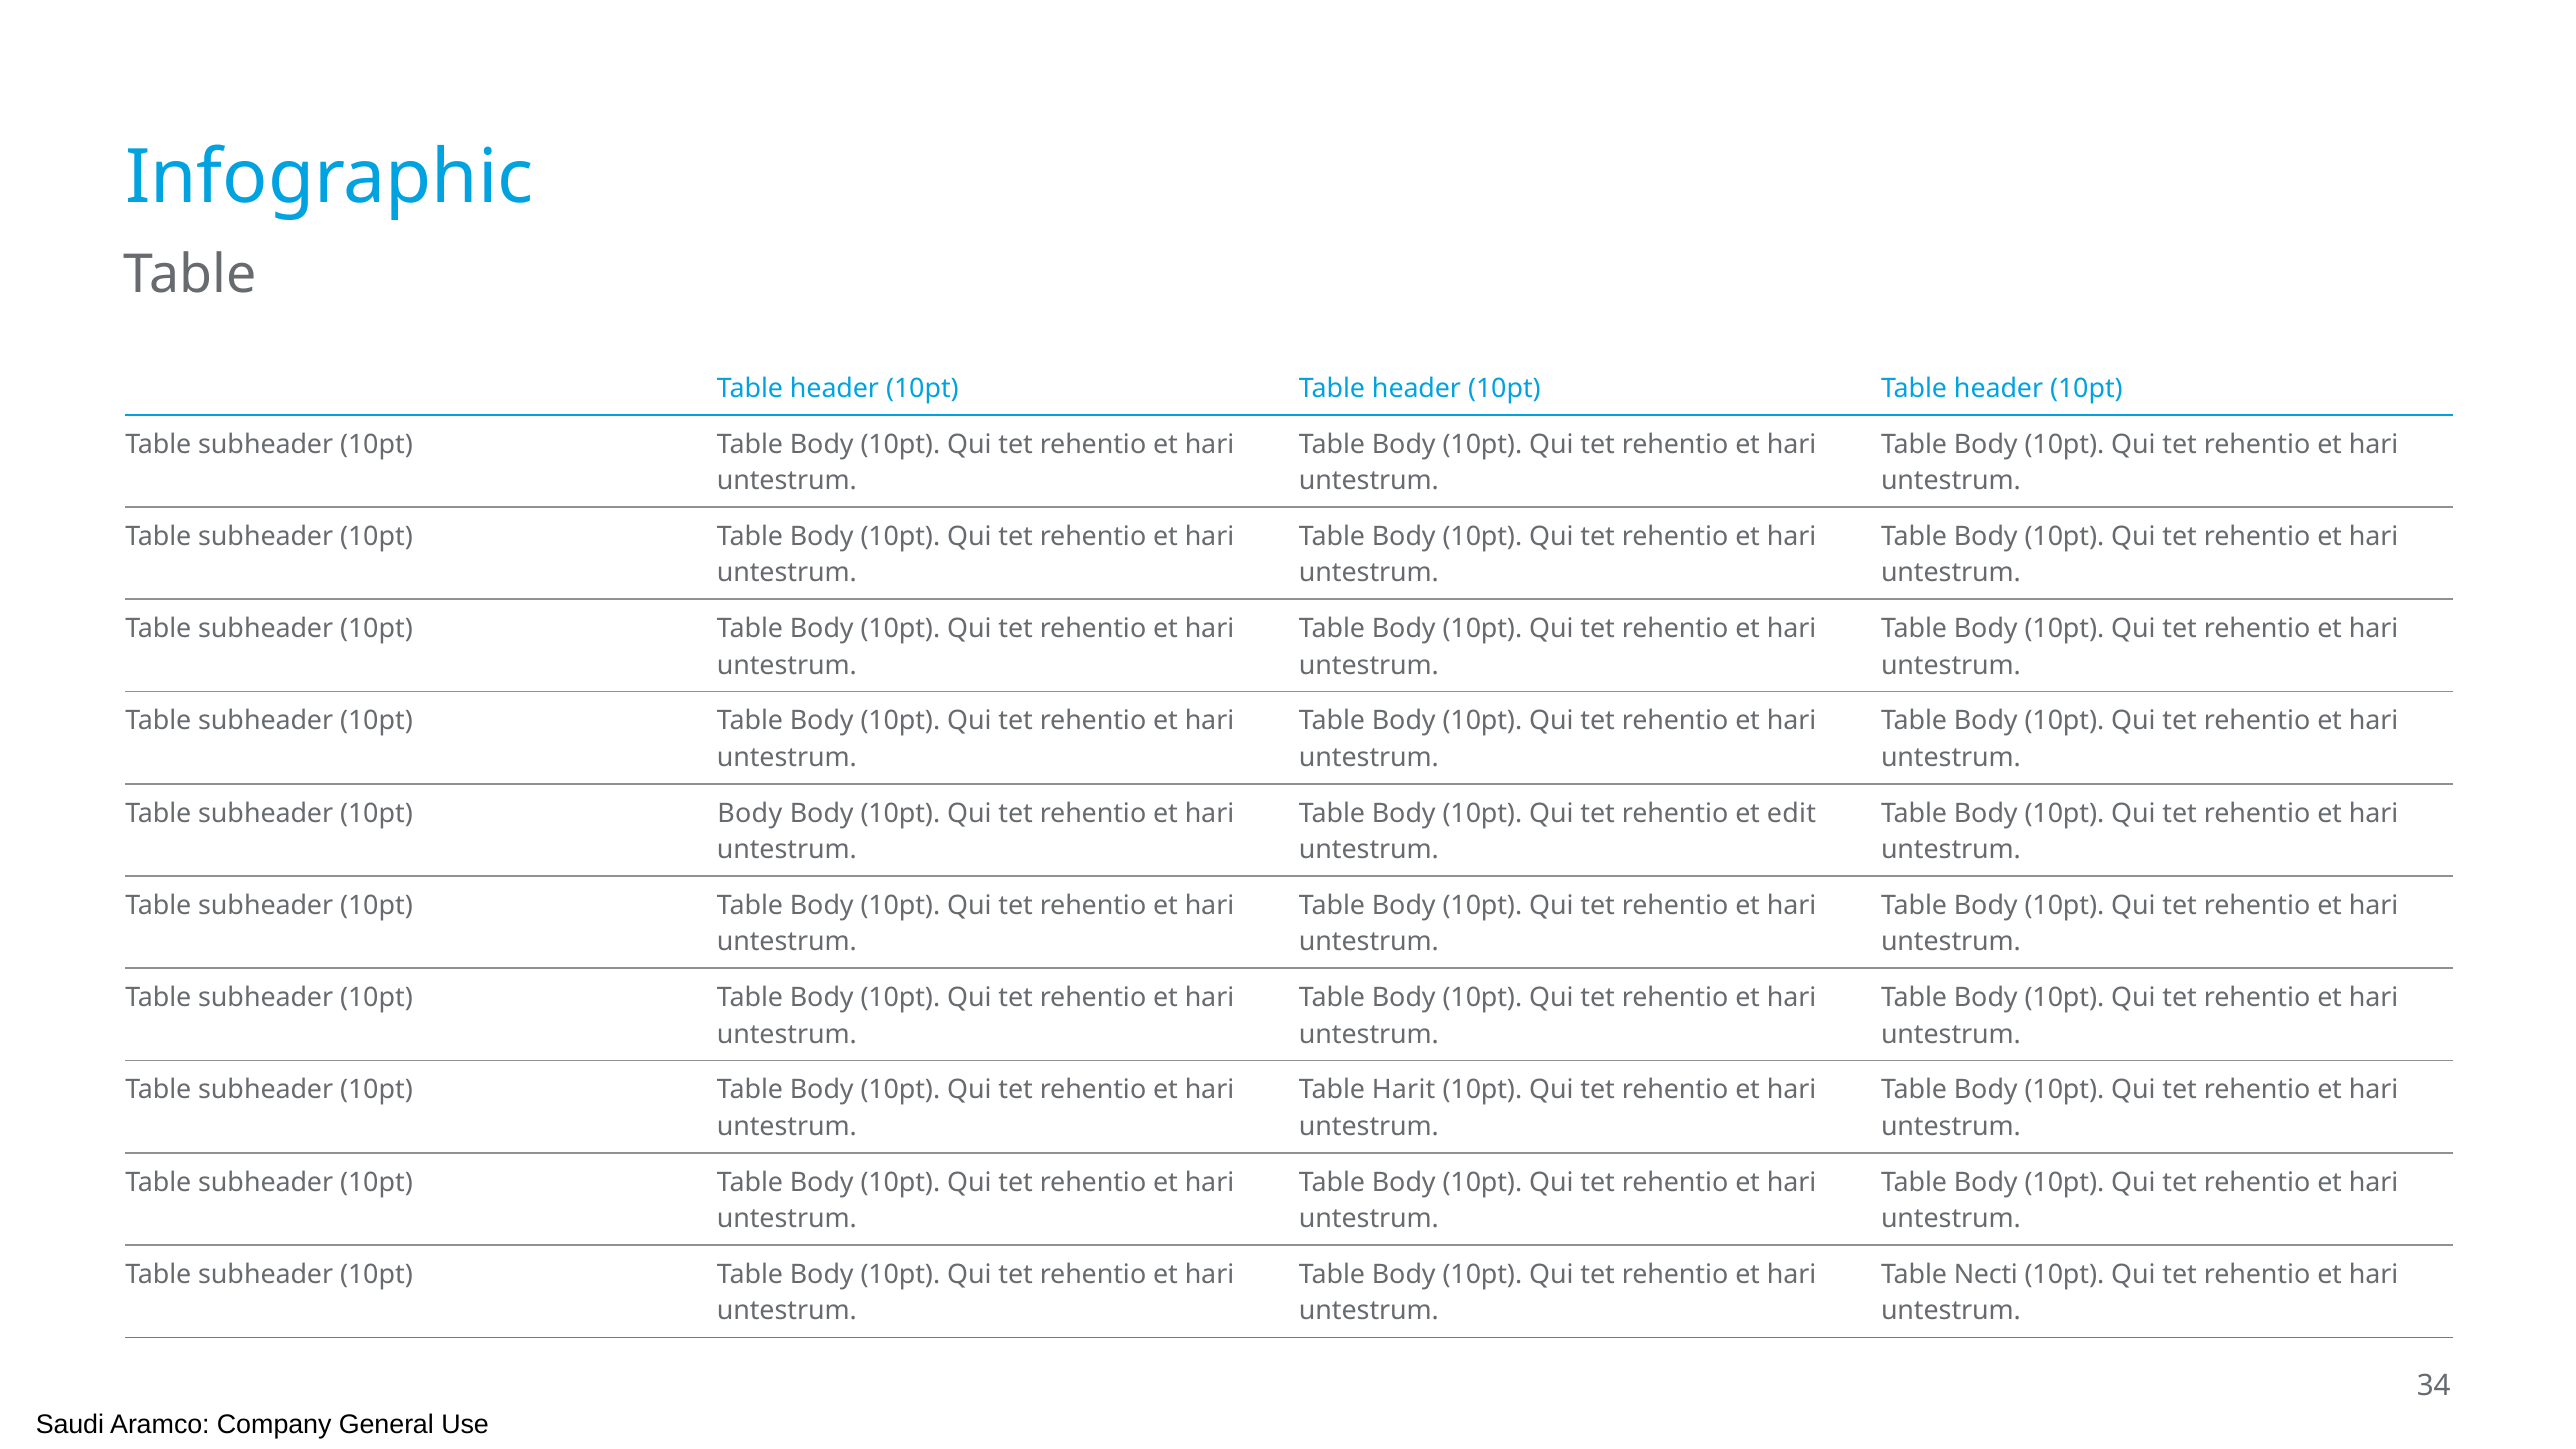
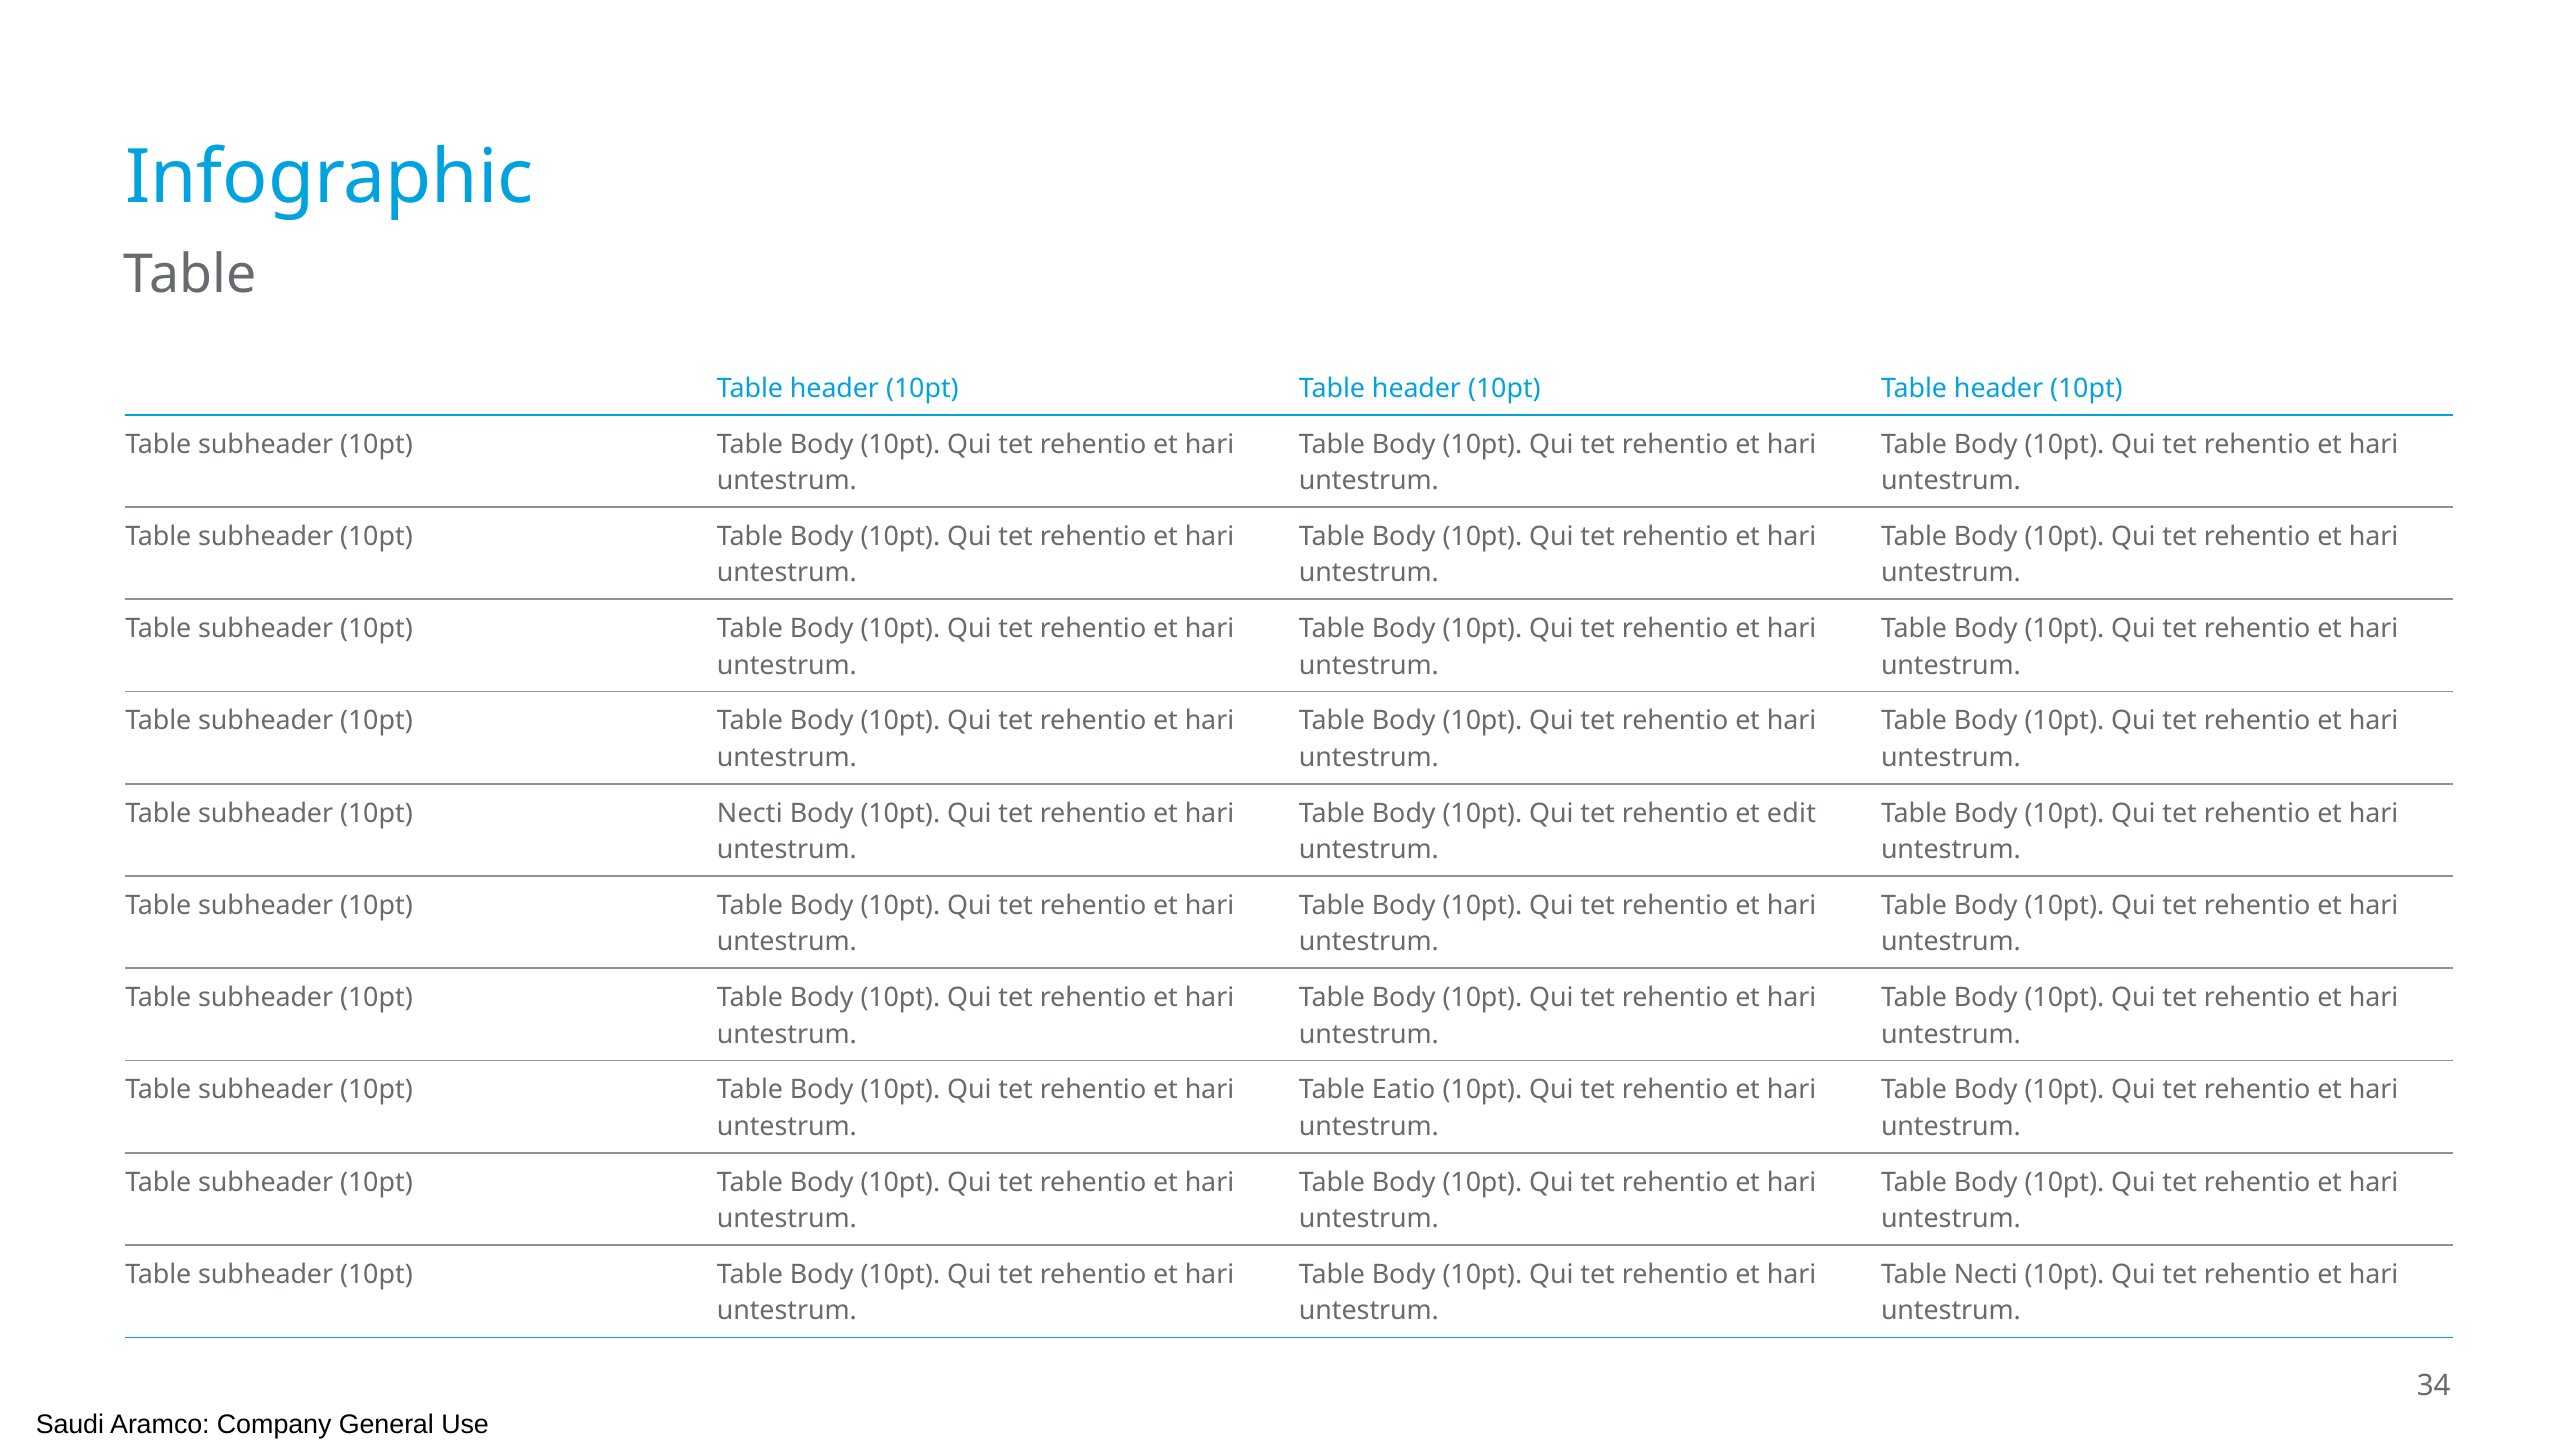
10pt Body: Body -> Necti
Harit: Harit -> Eatio
